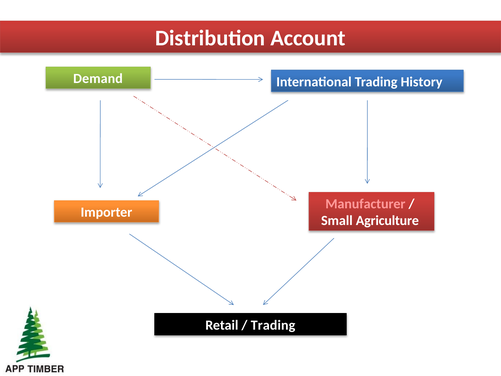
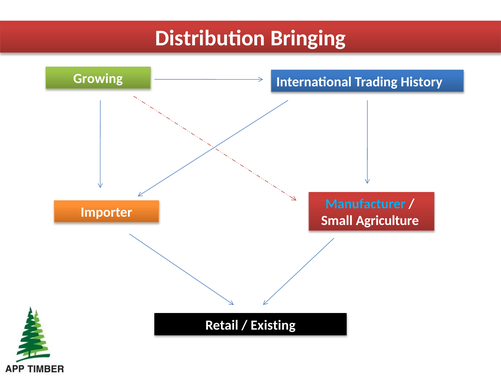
Account: Account -> Bringing
Demand: Demand -> Growing
Manufacturer colour: pink -> light blue
Trading at (273, 325): Trading -> Existing
